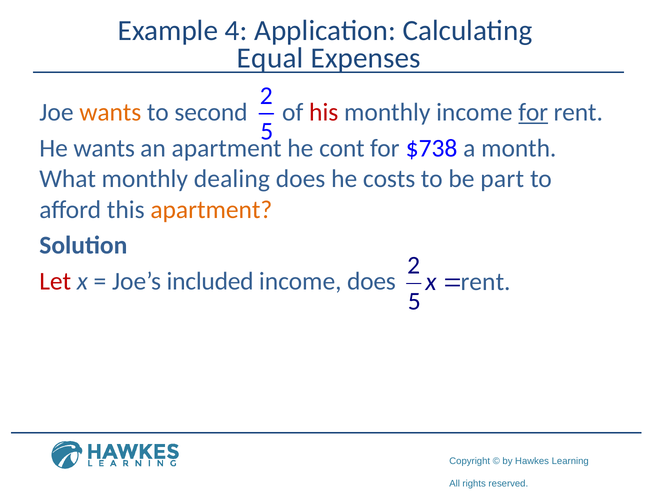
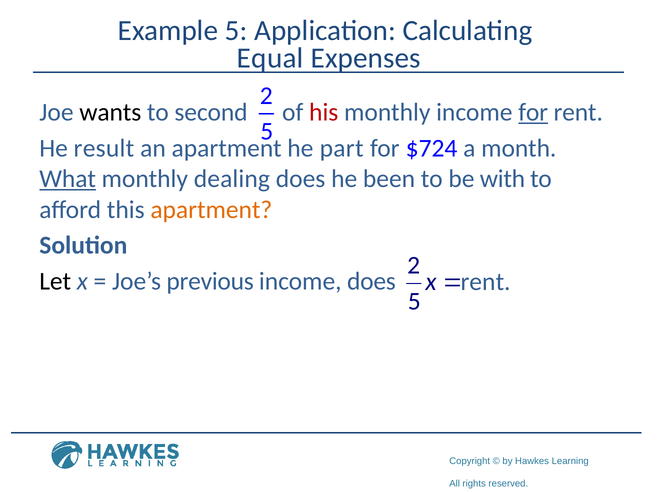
Example 4: 4 -> 5
wants at (110, 112) colour: orange -> black
He wants: wants -> result
cont: cont -> part
$738: $738 -> $724
What underline: none -> present
costs: costs -> been
part: part -> with
Let colour: red -> black
included: included -> previous
